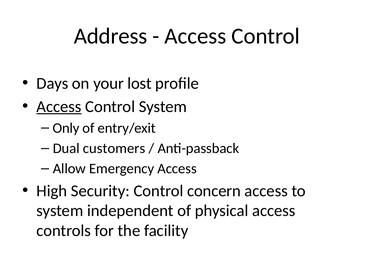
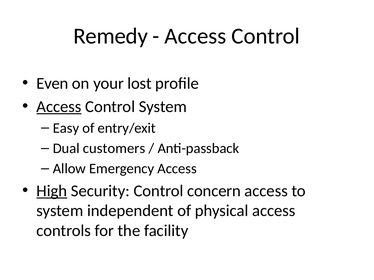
Address: Address -> Remedy
Days: Days -> Even
Only: Only -> Easy
High underline: none -> present
